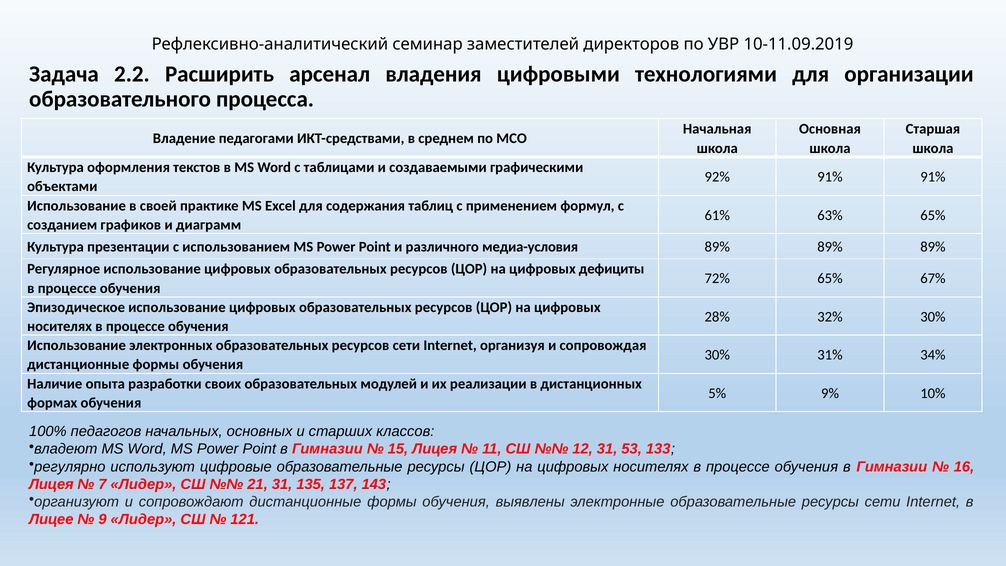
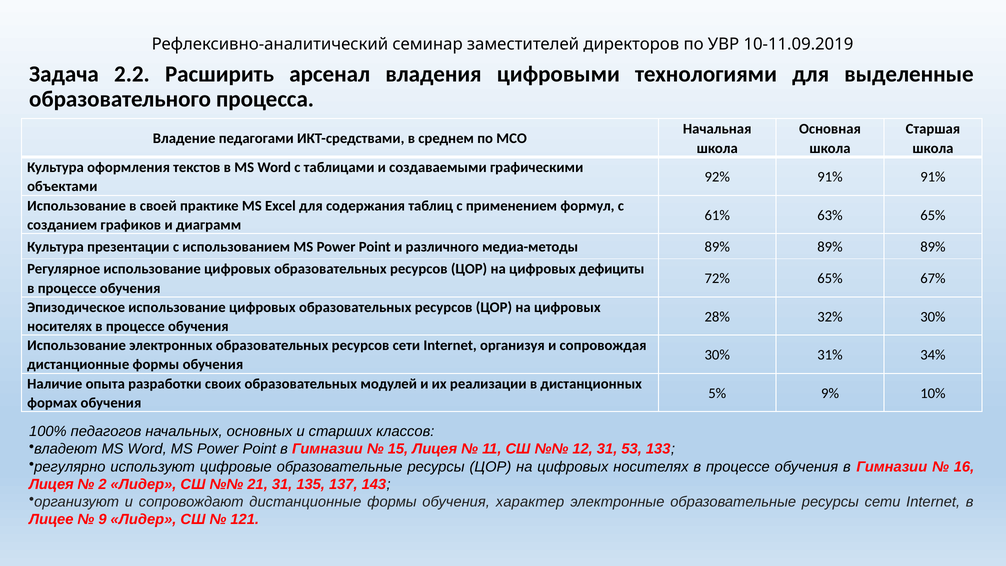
организации: организации -> выделенные
медиа-условия: медиа-условия -> медиа-методы
7: 7 -> 2
выявлены: выявлены -> характер
